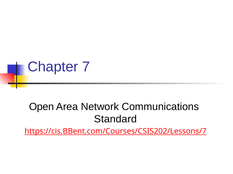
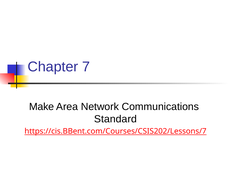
Open: Open -> Make
